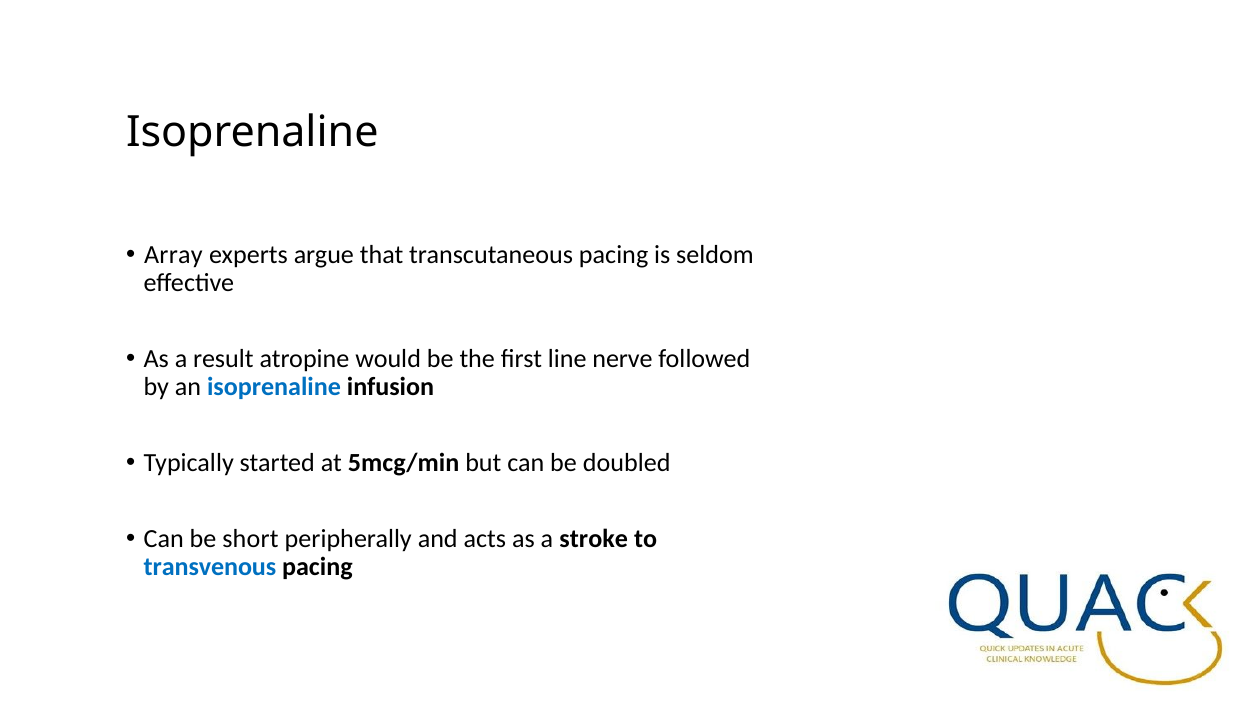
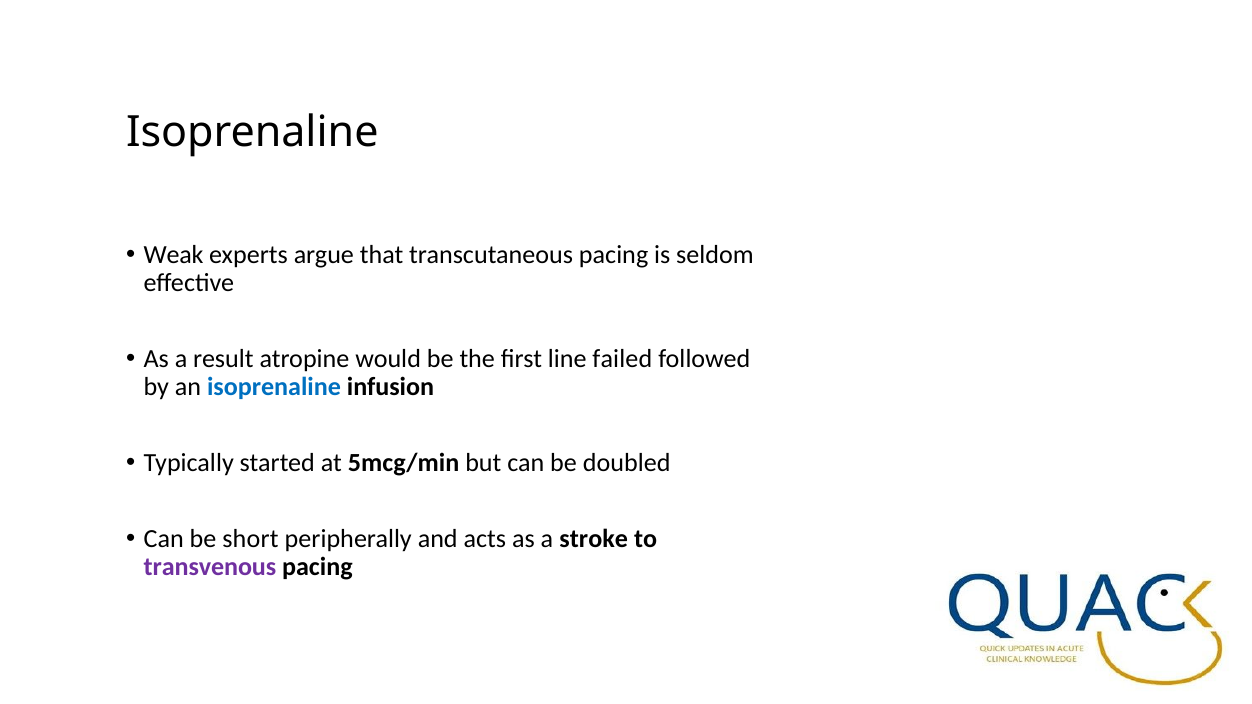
Array: Array -> Weak
nerve: nerve -> failed
transvenous colour: blue -> purple
